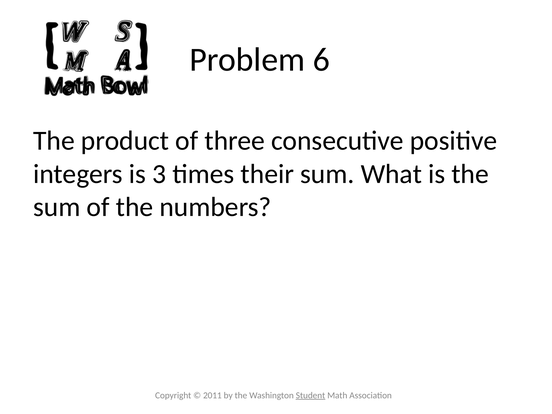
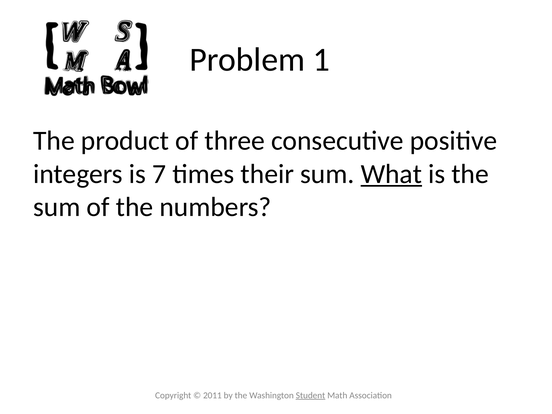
6: 6 -> 1
3: 3 -> 7
What underline: none -> present
